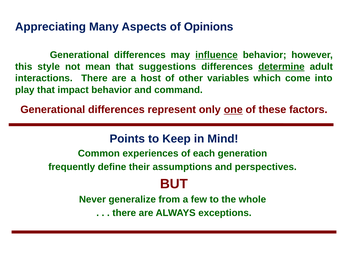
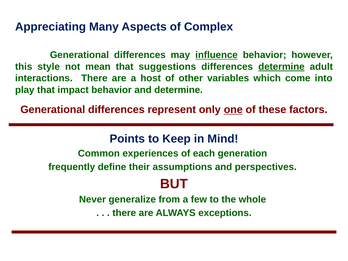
Opinions: Opinions -> Complex
and command: command -> determine
